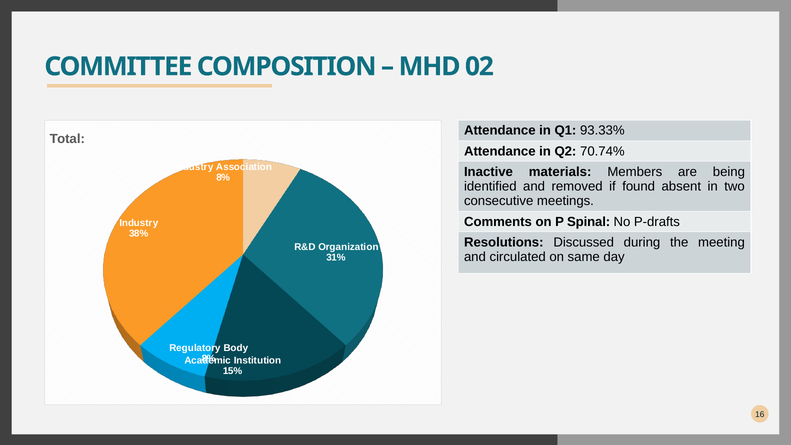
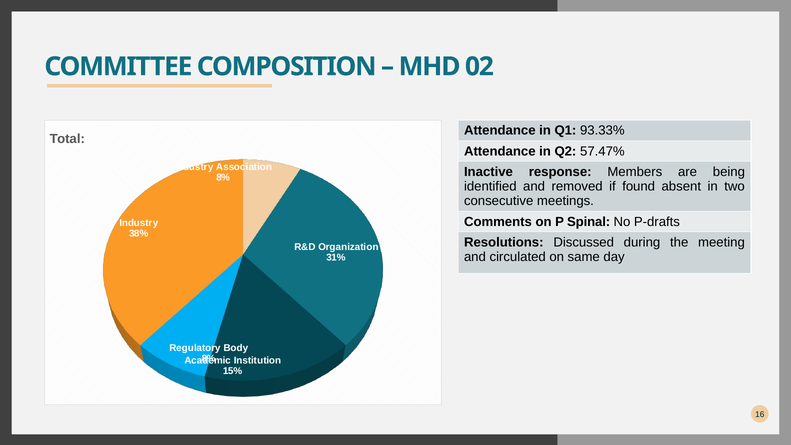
70.74%: 70.74% -> 57.47%
materials: materials -> response
